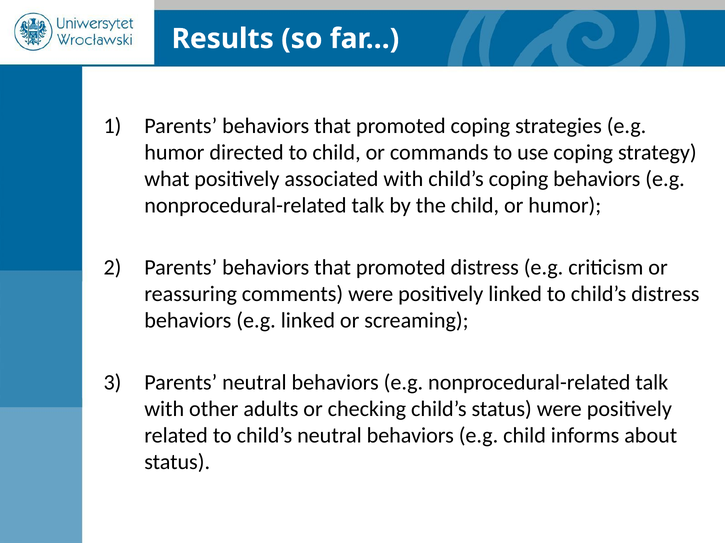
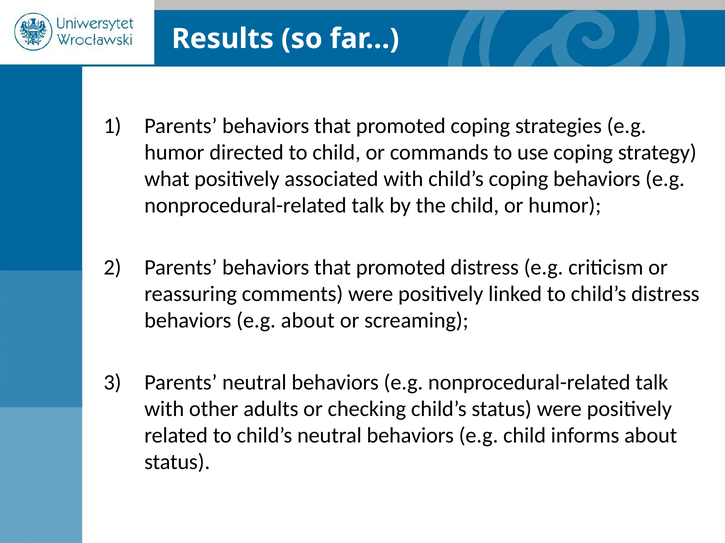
e.g linked: linked -> about
